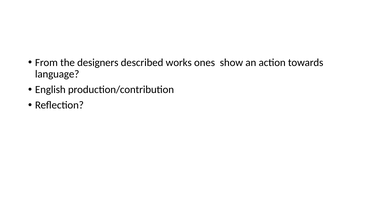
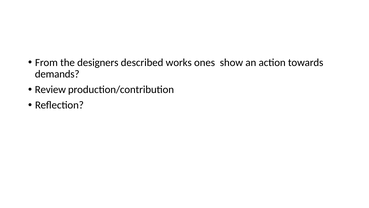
language: language -> demands
English: English -> Review
